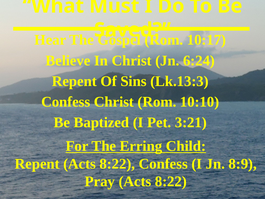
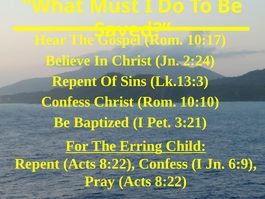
6:24: 6:24 -> 2:24
8:9: 8:9 -> 6:9
